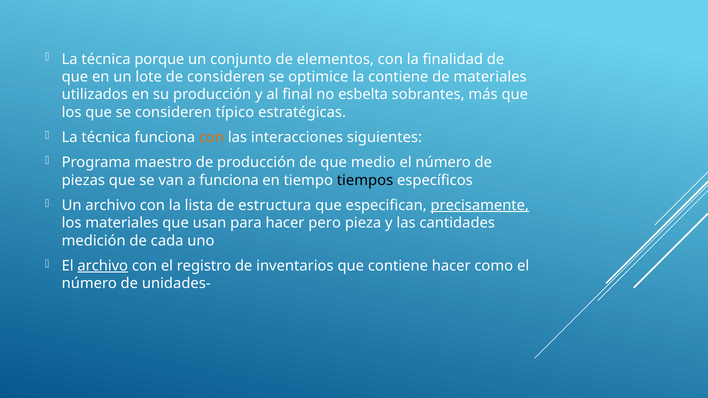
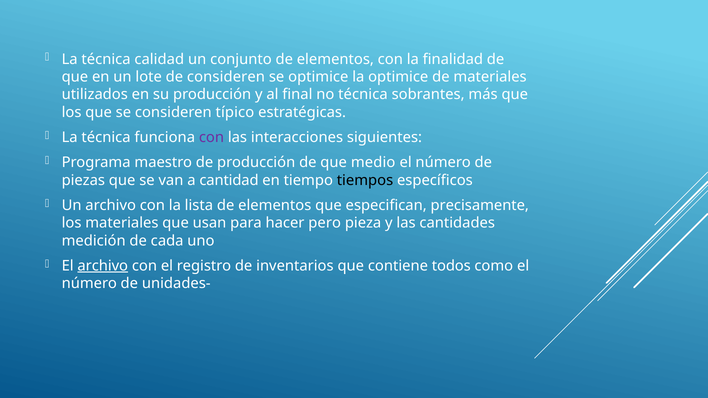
porque: porque -> calidad
la contiene: contiene -> optimice
no esbelta: esbelta -> técnica
con at (211, 137) colour: orange -> purple
a funciona: funciona -> cantidad
lista de estructura: estructura -> elementos
precisamente underline: present -> none
contiene hacer: hacer -> todos
